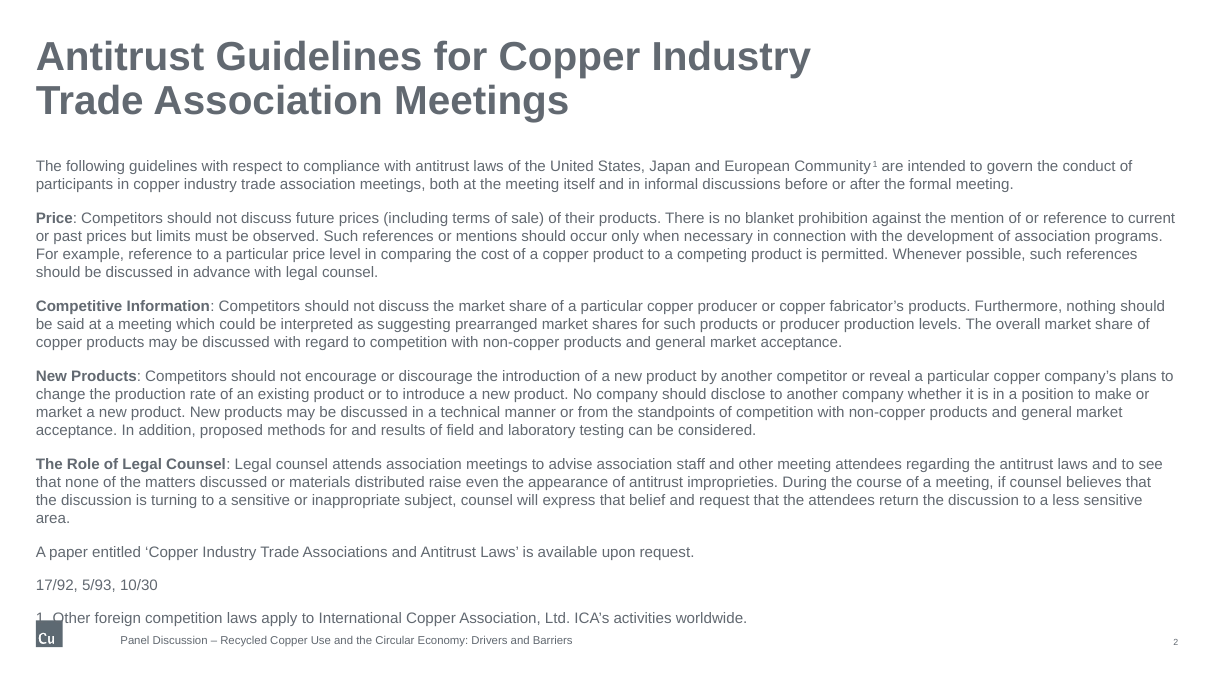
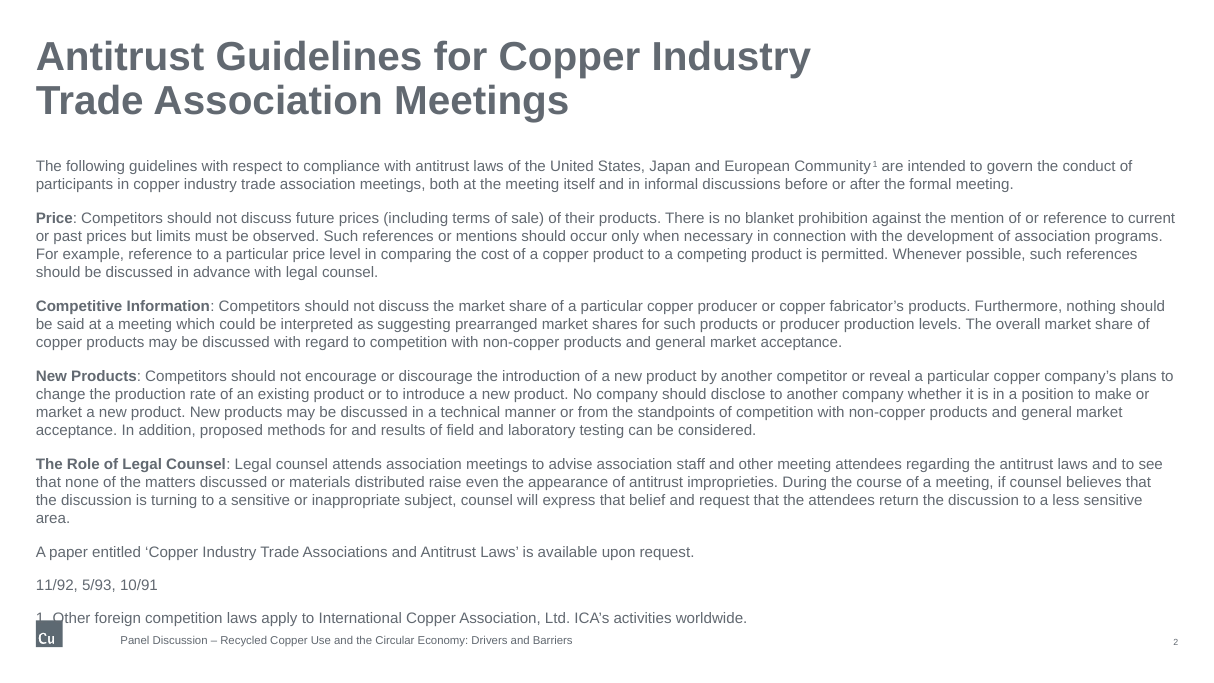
17/92: 17/92 -> 11/92
10/30: 10/30 -> 10/91
